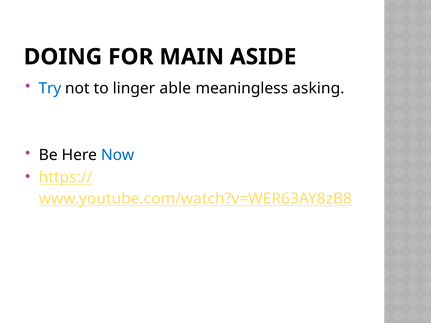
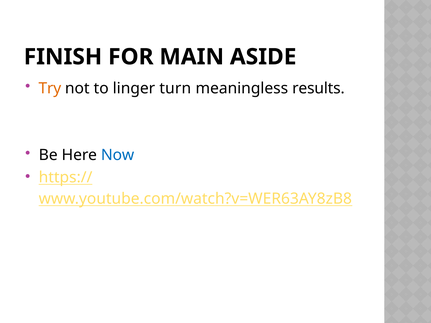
DOING: DOING -> FINISH
Try colour: blue -> orange
able: able -> turn
asking: asking -> results
